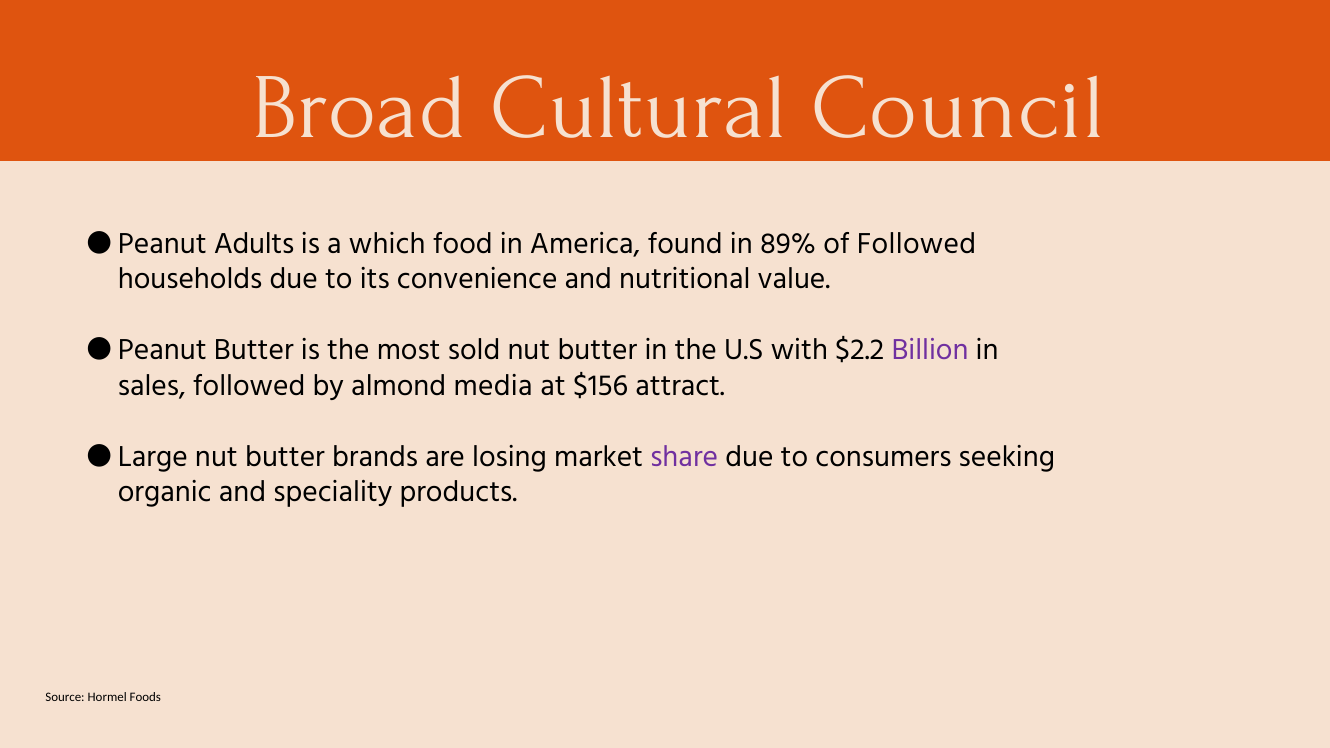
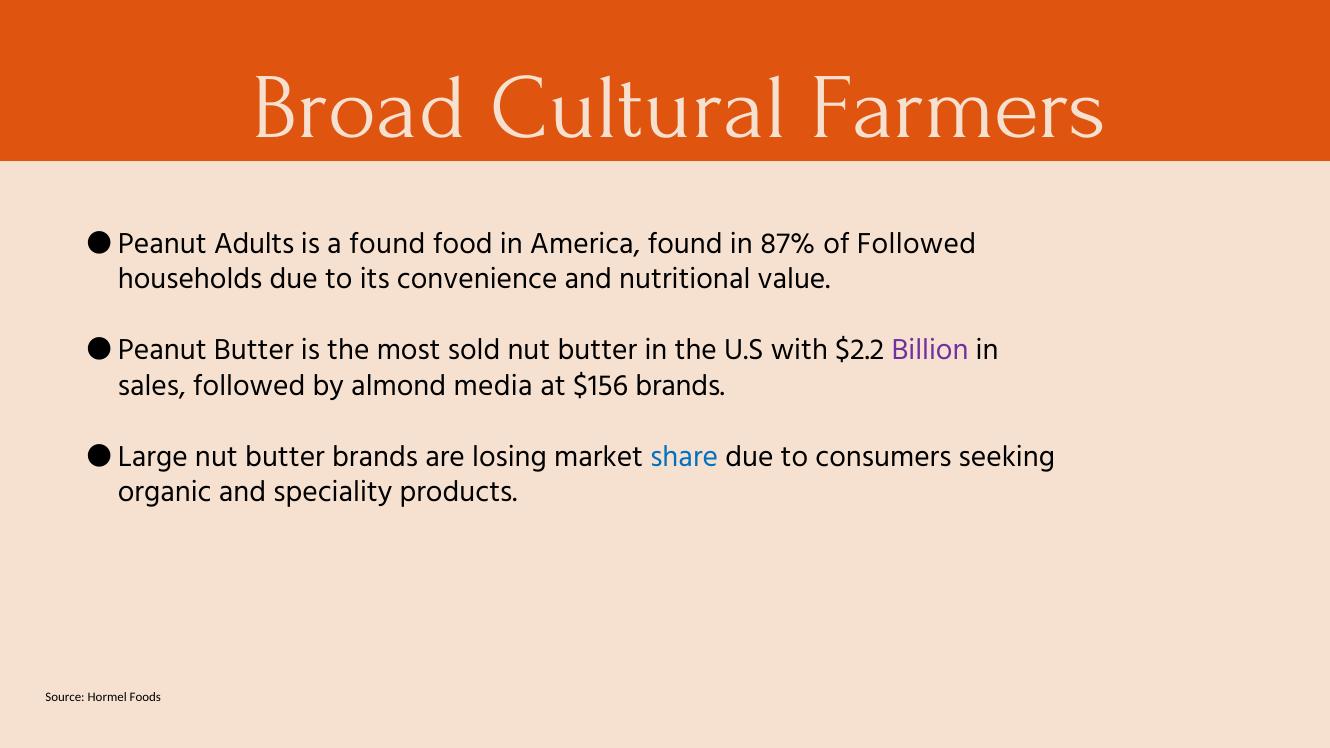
Council: Council -> Farmers
a which: which -> found
89%: 89% -> 87%
$156 attract: attract -> brands
share colour: purple -> blue
